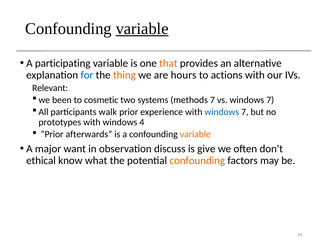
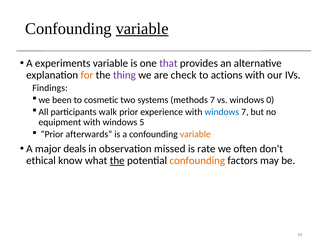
participating: participating -> experiments
that colour: orange -> purple
for colour: blue -> orange
thing colour: orange -> purple
hours: hours -> check
Relevant: Relevant -> Findings
vs windows 7: 7 -> 0
prototypes: prototypes -> equipment
4: 4 -> 5
want: want -> deals
discuss: discuss -> missed
give: give -> rate
the at (117, 161) underline: none -> present
